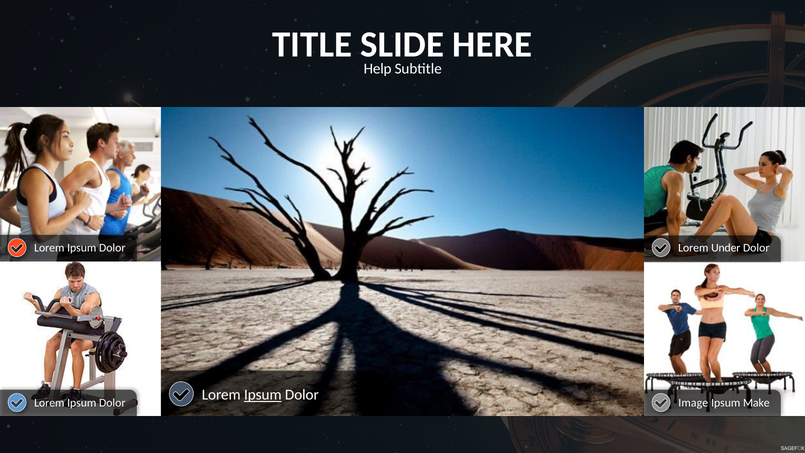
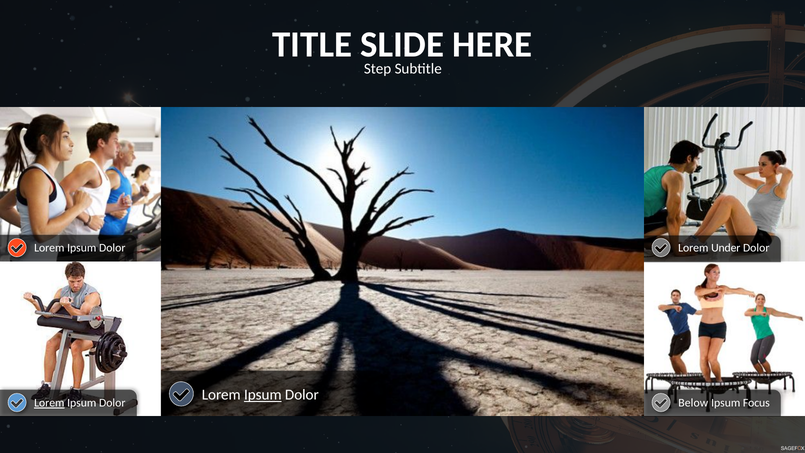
Help: Help -> Step
Lorem at (49, 403) underline: none -> present
Image: Image -> Below
Make: Make -> Focus
